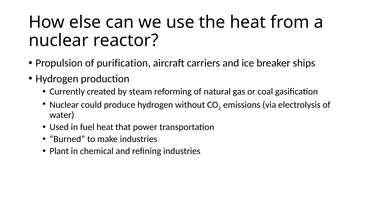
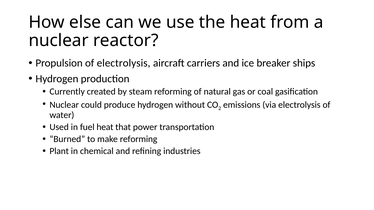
of purification: purification -> electrolysis
make industries: industries -> reforming
